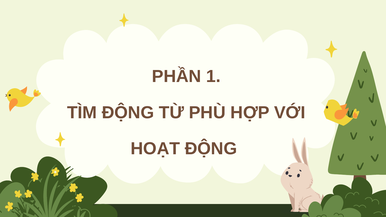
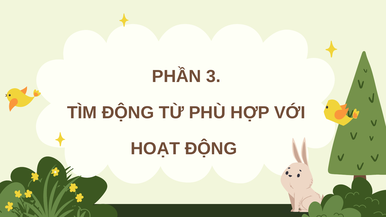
1: 1 -> 3
